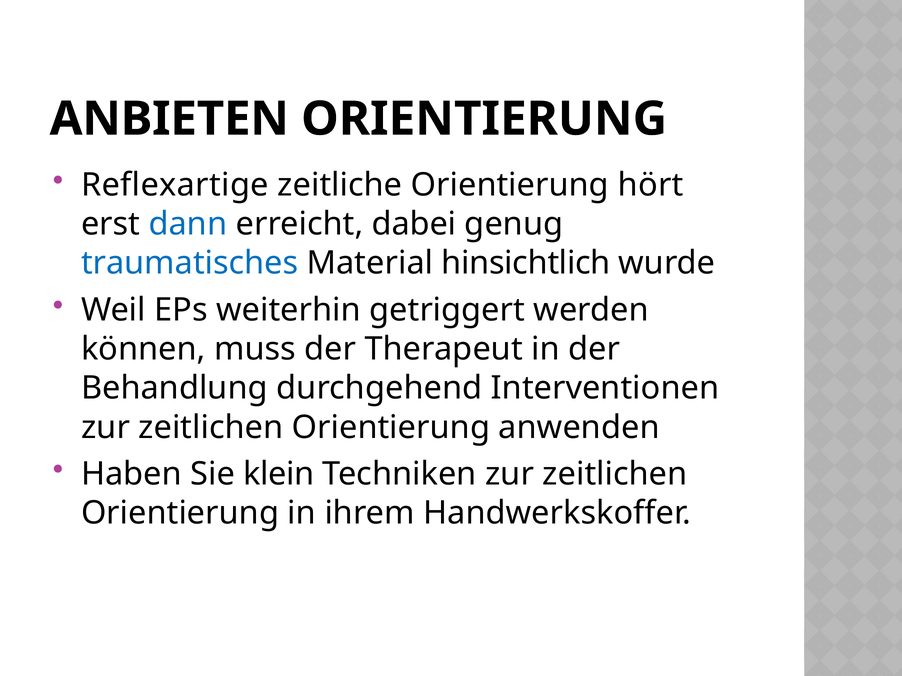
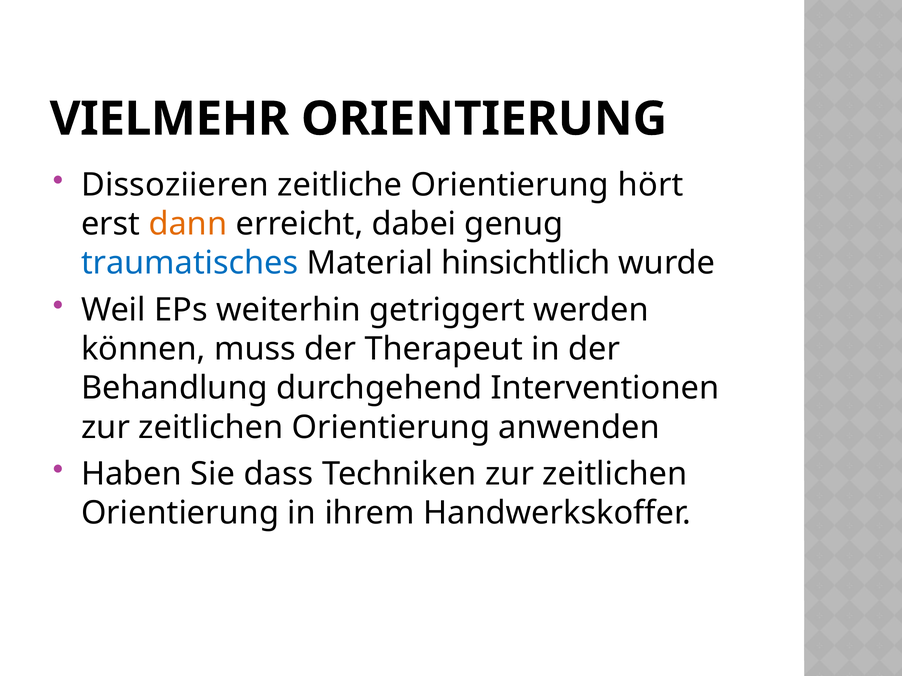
ANBIETEN: ANBIETEN -> VIELMEHR
Reflexartige: Reflexartige -> Dissoziieren
dann colour: blue -> orange
klein: klein -> dass
